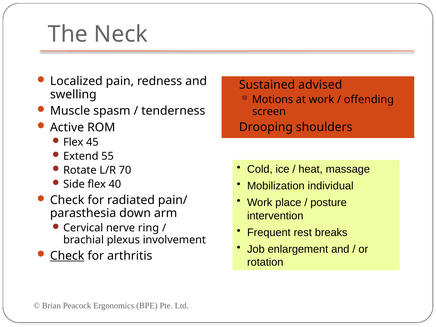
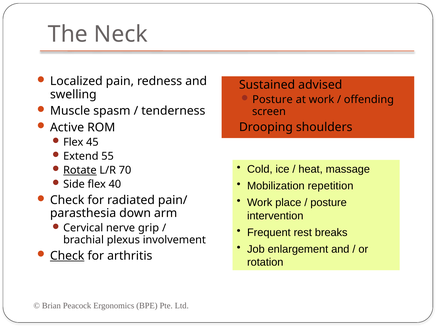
Motions at (273, 100): Motions -> Posture
Rotate underline: none -> present
individual: individual -> repetition
ring: ring -> grip
